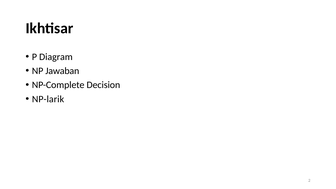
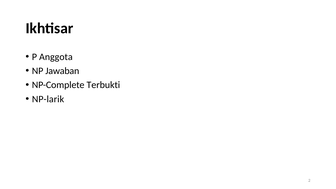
Diagram: Diagram -> Anggota
Decision: Decision -> Terbukti
